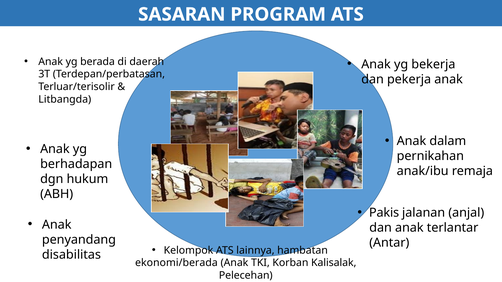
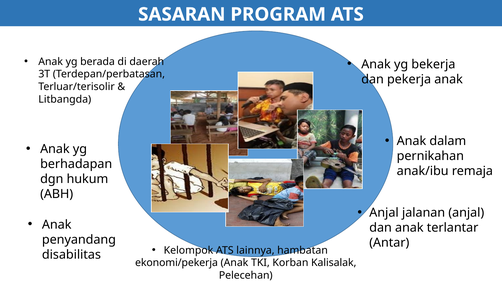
Pakis at (384, 213): Pakis -> Anjal
ekonomi/berada: ekonomi/berada -> ekonomi/pekerja
